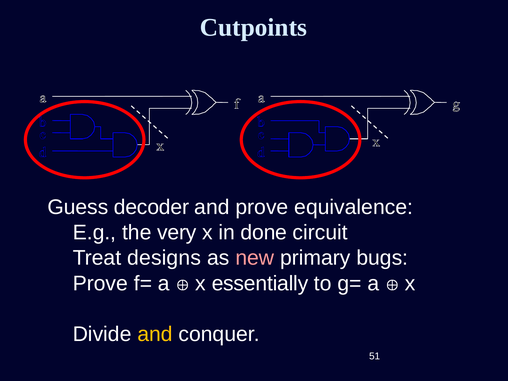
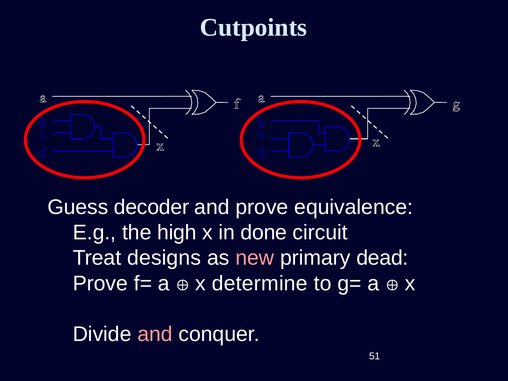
very: very -> high
bugs: bugs -> dead
essentially: essentially -> determine
and at (155, 334) colour: yellow -> pink
